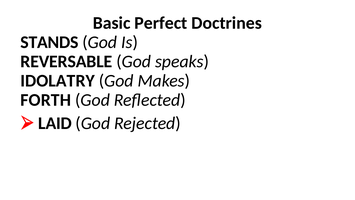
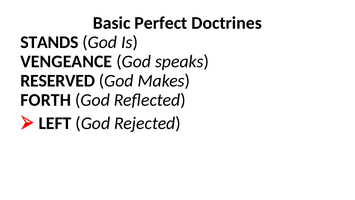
REVERSABLE: REVERSABLE -> VENGEANCE
IDOLATRY: IDOLATRY -> RESERVED
LAID: LAID -> LEFT
